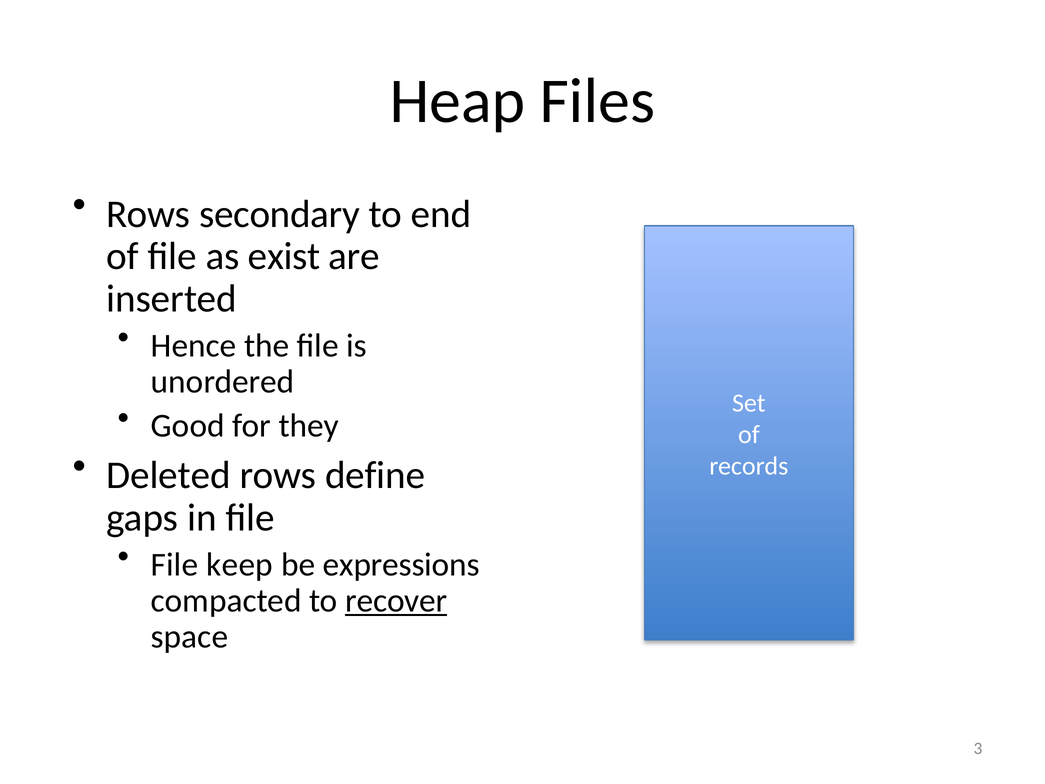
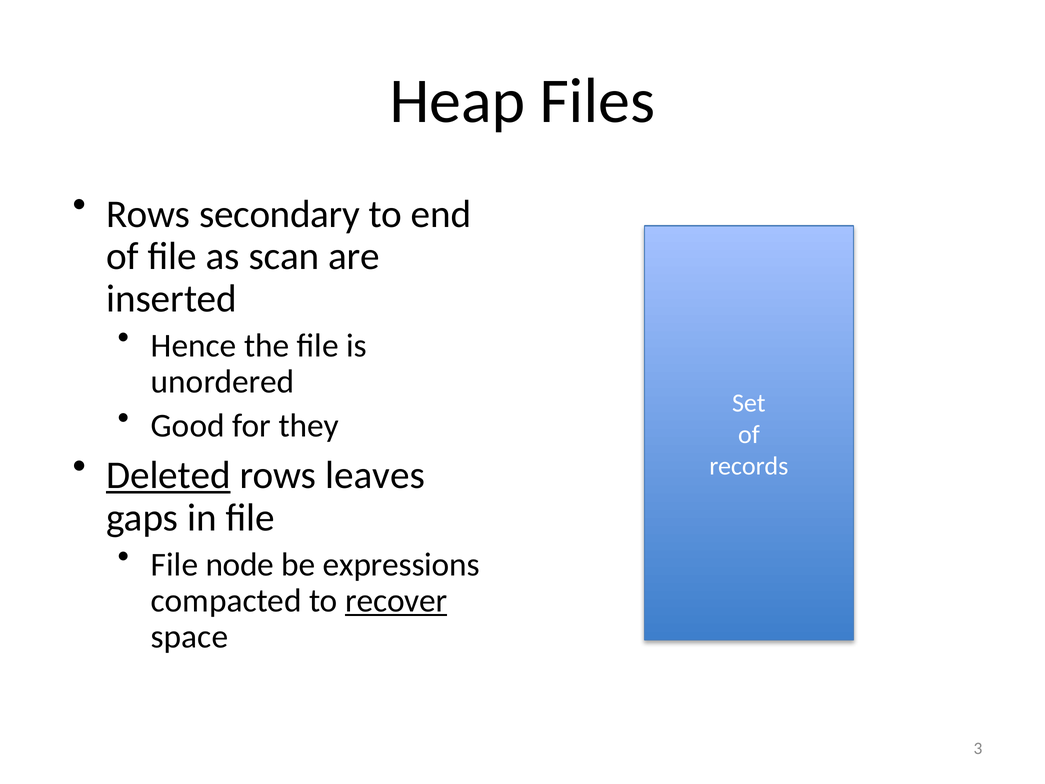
exist: exist -> scan
Deleted underline: none -> present
define: define -> leaves
keep: keep -> node
